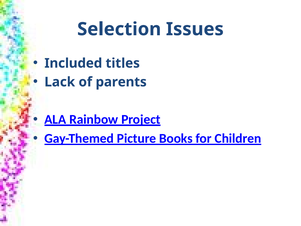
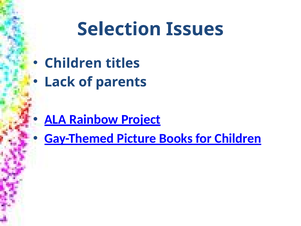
Included at (73, 63): Included -> Children
